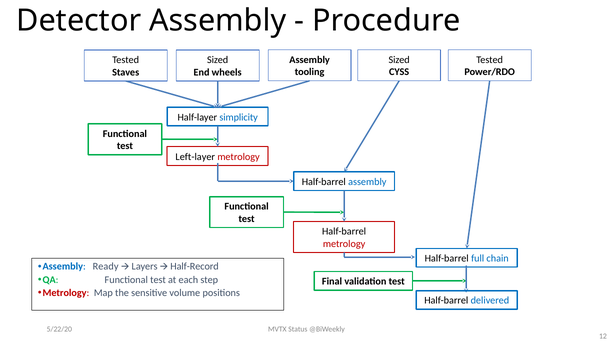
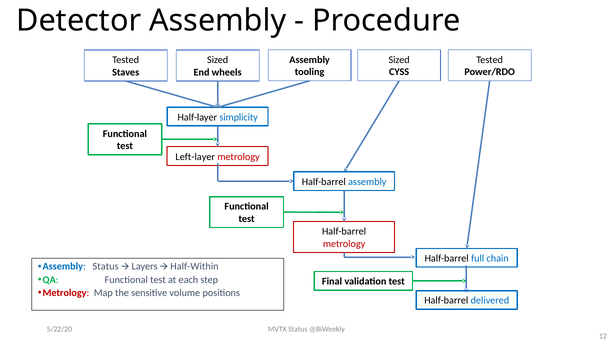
Assembly Ready: Ready -> Status
Half-Record: Half-Record -> Half-Within
